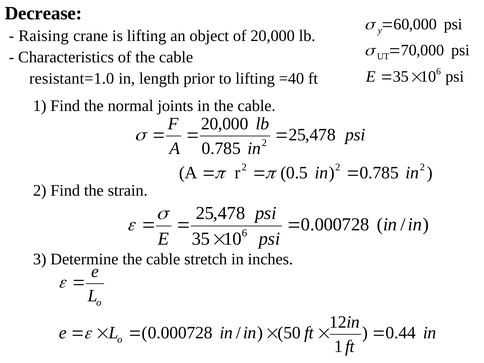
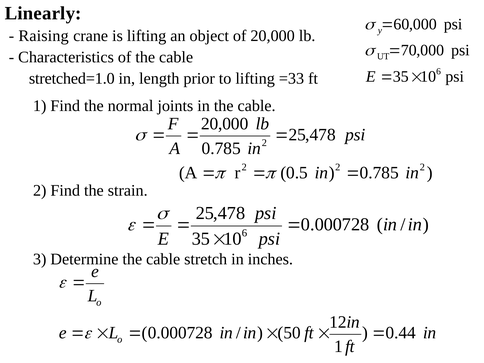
Decrease: Decrease -> Linearly
resistant=1.0: resistant=1.0 -> stretched=1.0
=40: =40 -> =33
